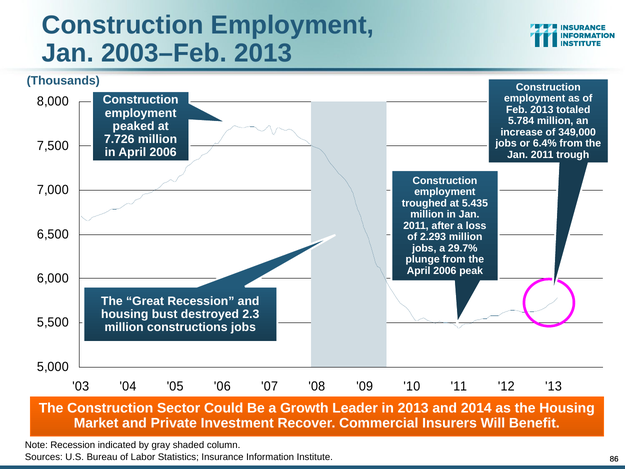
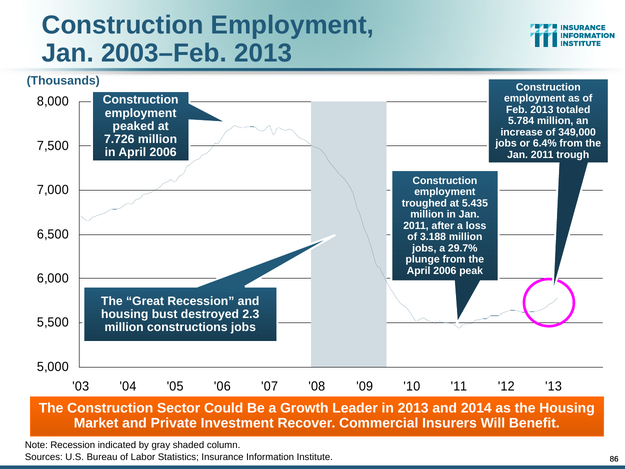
2.293: 2.293 -> 3.188
